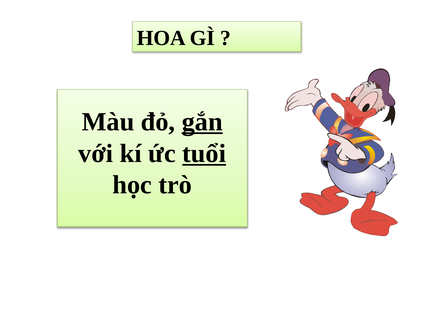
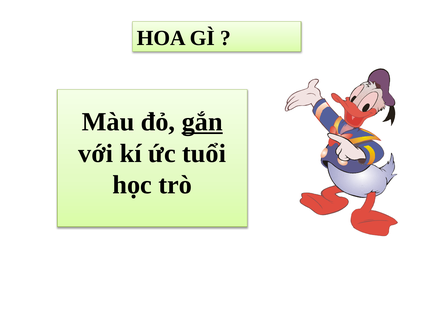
tuổi underline: present -> none
